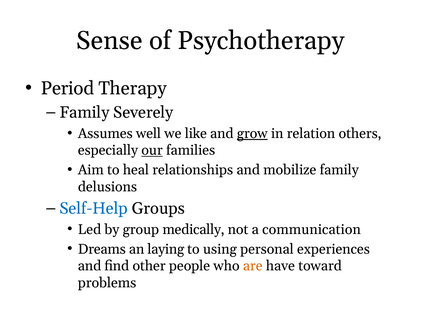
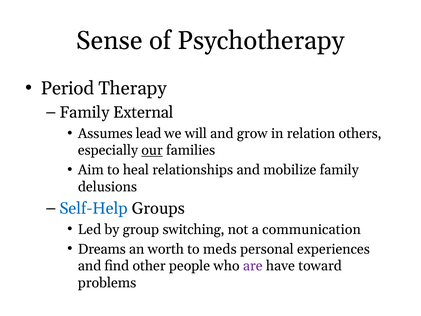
Severely: Severely -> External
well: well -> lead
like: like -> will
grow underline: present -> none
medically: medically -> switching
laying: laying -> worth
using: using -> meds
are colour: orange -> purple
